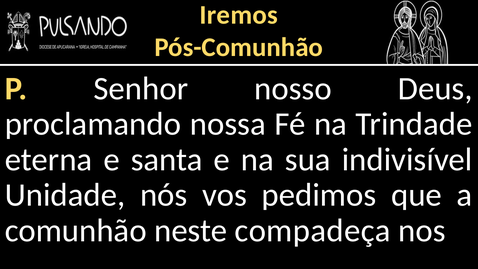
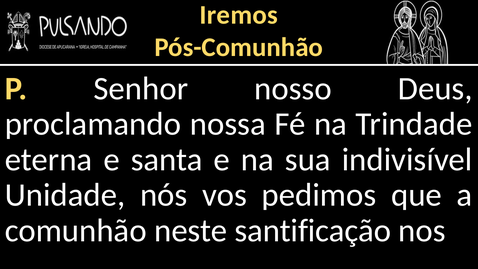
compadeça: compadeça -> santificação
